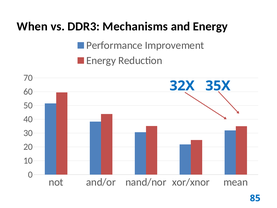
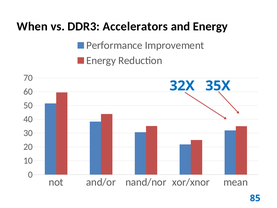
Mechanisms: Mechanisms -> Accelerators
